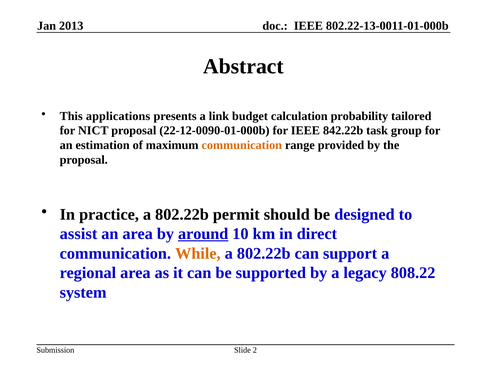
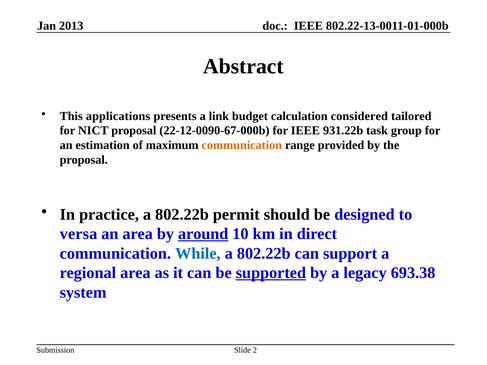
probability: probability -> considered
22-12-0090-01-000b: 22-12-0090-01-000b -> 22-12-0090-67-000b
842.22b: 842.22b -> 931.22b
assist: assist -> versa
While colour: orange -> blue
supported underline: none -> present
808.22: 808.22 -> 693.38
